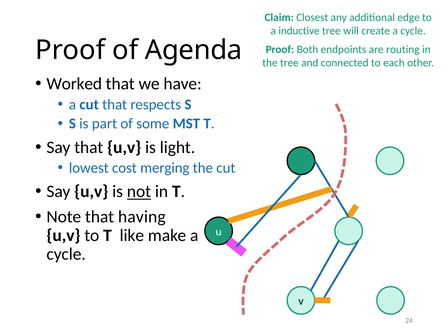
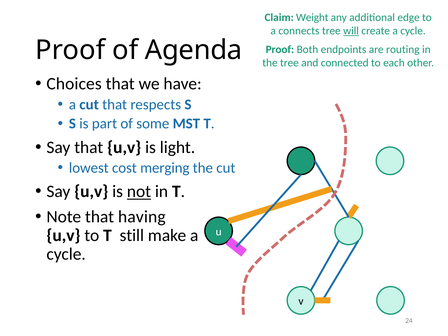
Closest: Closest -> Weight
inductive: inductive -> connects
will underline: none -> present
Worked: Worked -> Choices
like: like -> still
